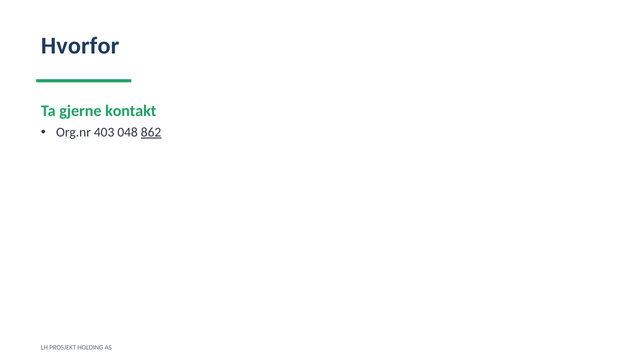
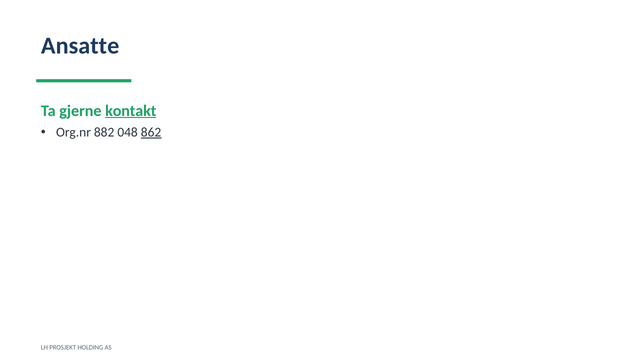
Hvorfor: Hvorfor -> Ansatte
kontakt underline: none -> present
403: 403 -> 882
